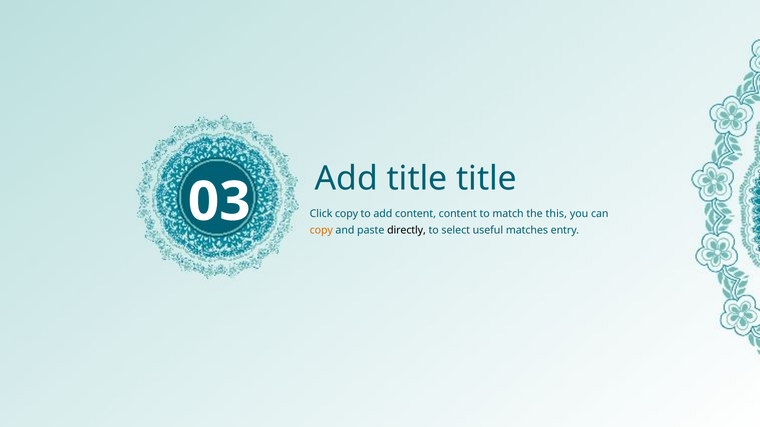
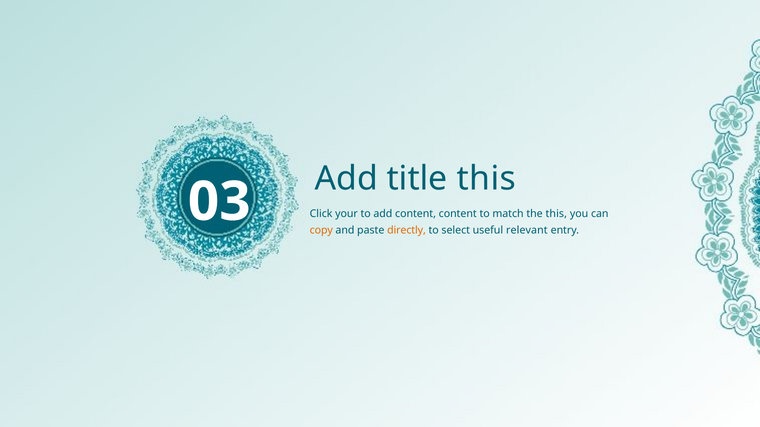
title title: title -> this
Click copy: copy -> your
directly colour: black -> orange
matches: matches -> relevant
